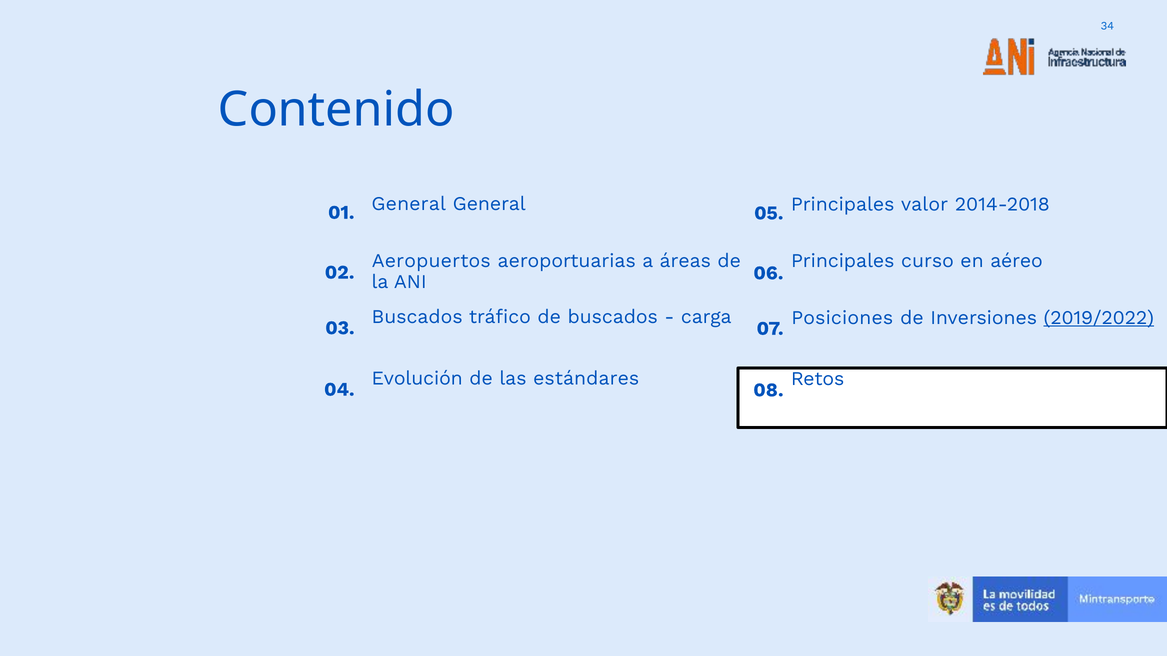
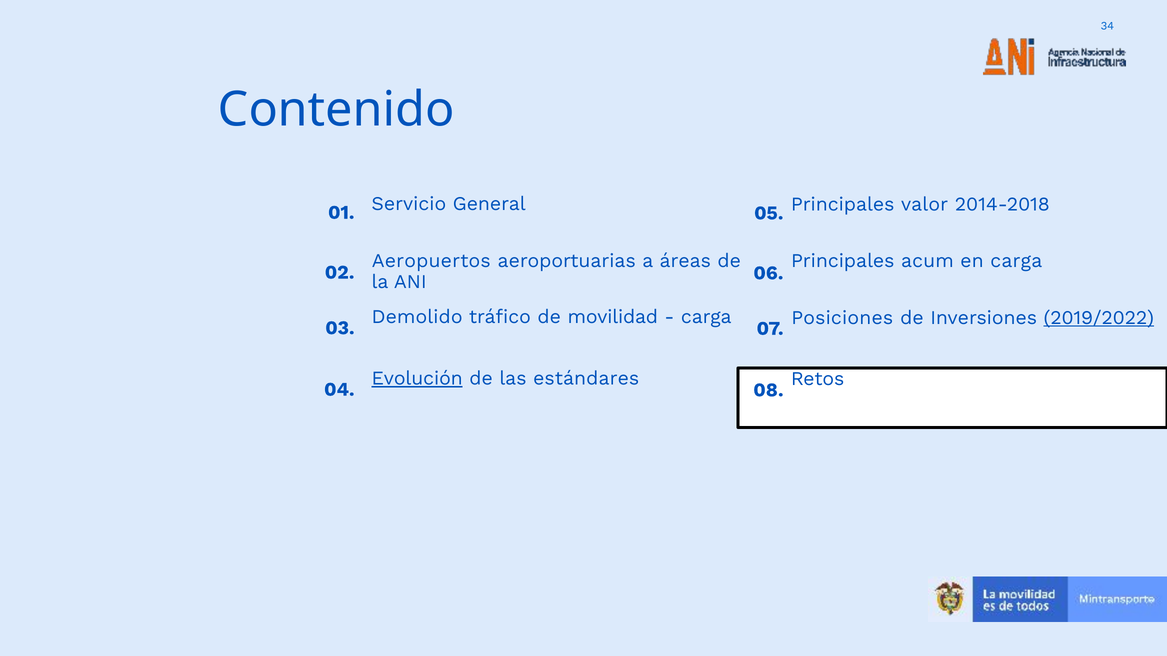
General at (409, 204): General -> Servicio
curso: curso -> acum
en aéreo: aéreo -> carga
Buscados at (417, 317): Buscados -> Demolido
de buscados: buscados -> movilidad
Evolución underline: none -> present
